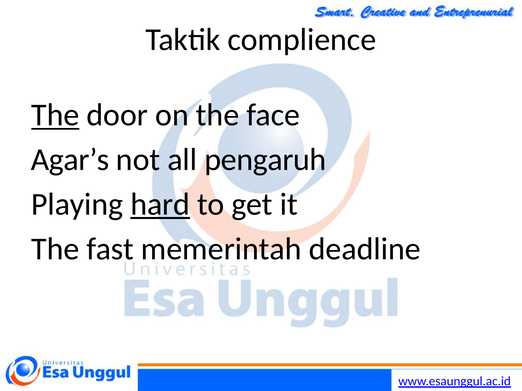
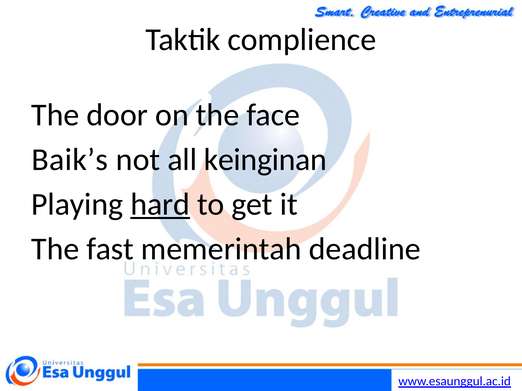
The at (55, 115) underline: present -> none
Agar’s: Agar’s -> Baik’s
pengaruh: pengaruh -> keinginan
